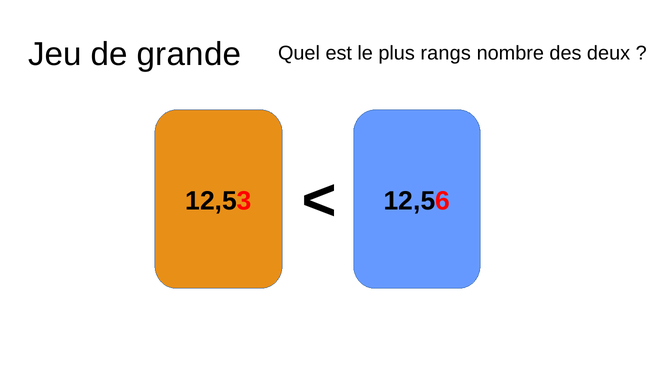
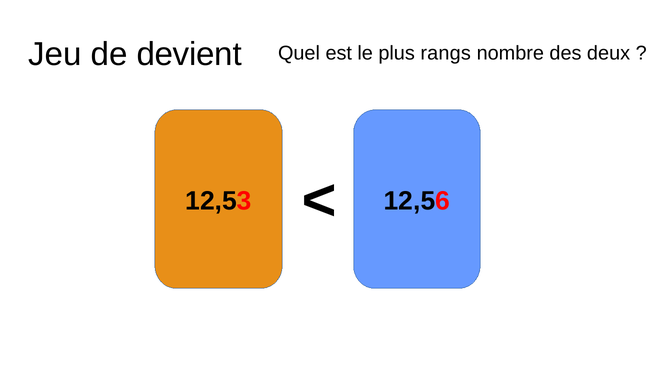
grande: grande -> devient
